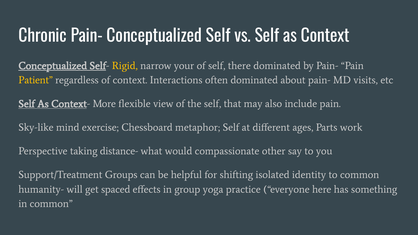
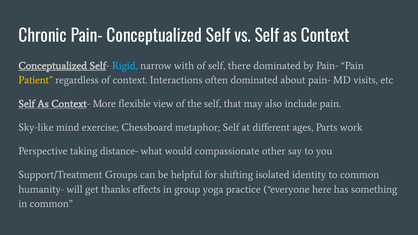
Rigid colour: yellow -> light blue
your: your -> with
spaced: spaced -> thanks
